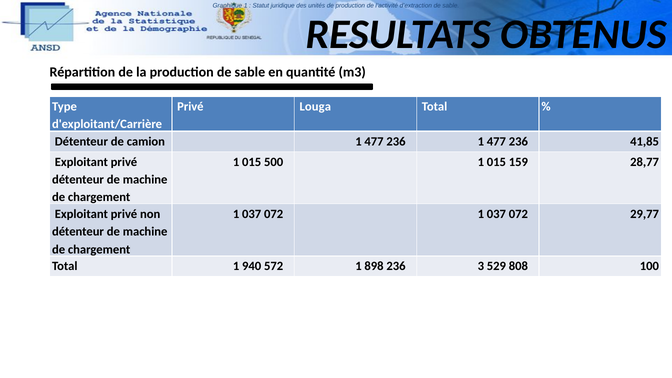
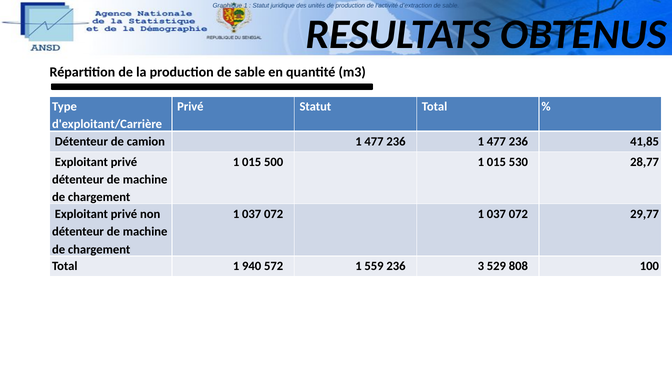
Privé Louga: Louga -> Statut
159: 159 -> 530
898: 898 -> 559
